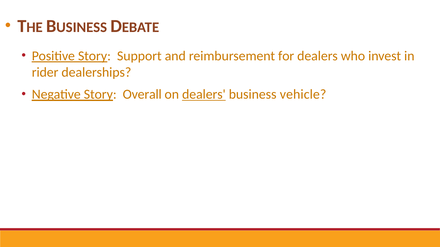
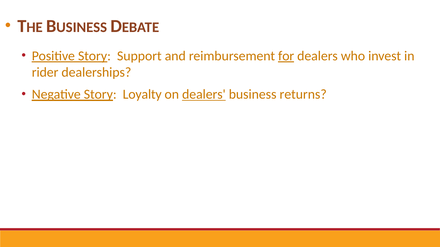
for underline: none -> present
Overall: Overall -> Loyalty
vehicle: vehicle -> returns
